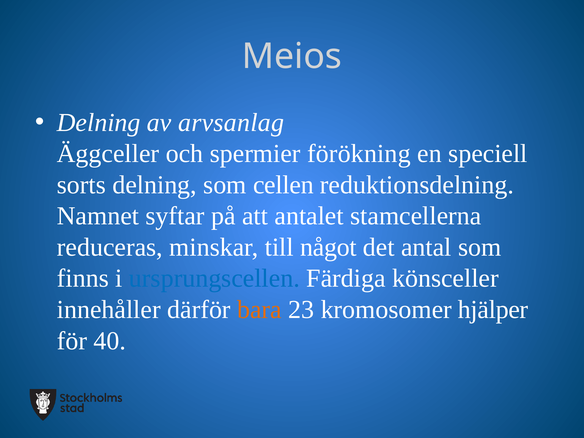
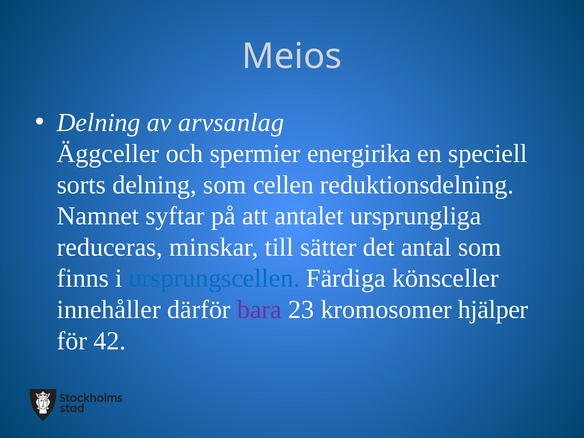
förökning: förökning -> energirika
stamcellerna: stamcellerna -> ursprungliga
något: något -> sätter
bara colour: orange -> purple
40: 40 -> 42
